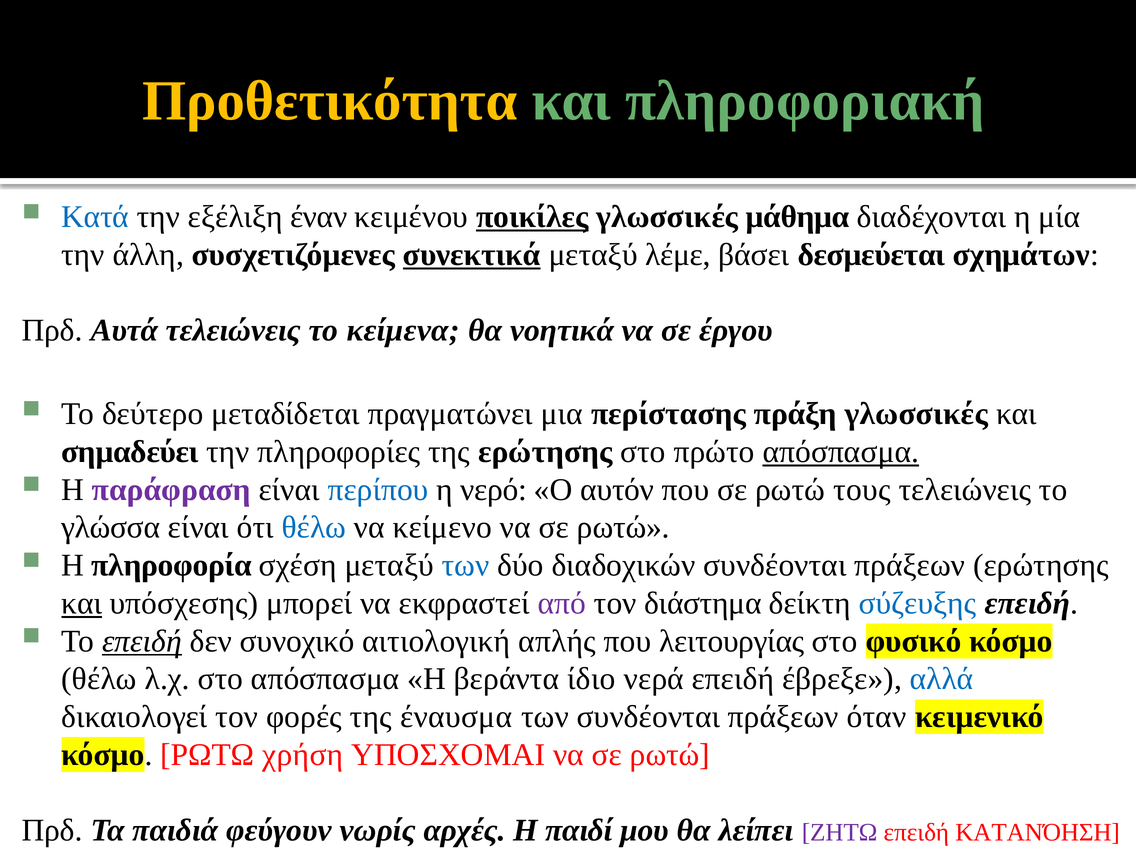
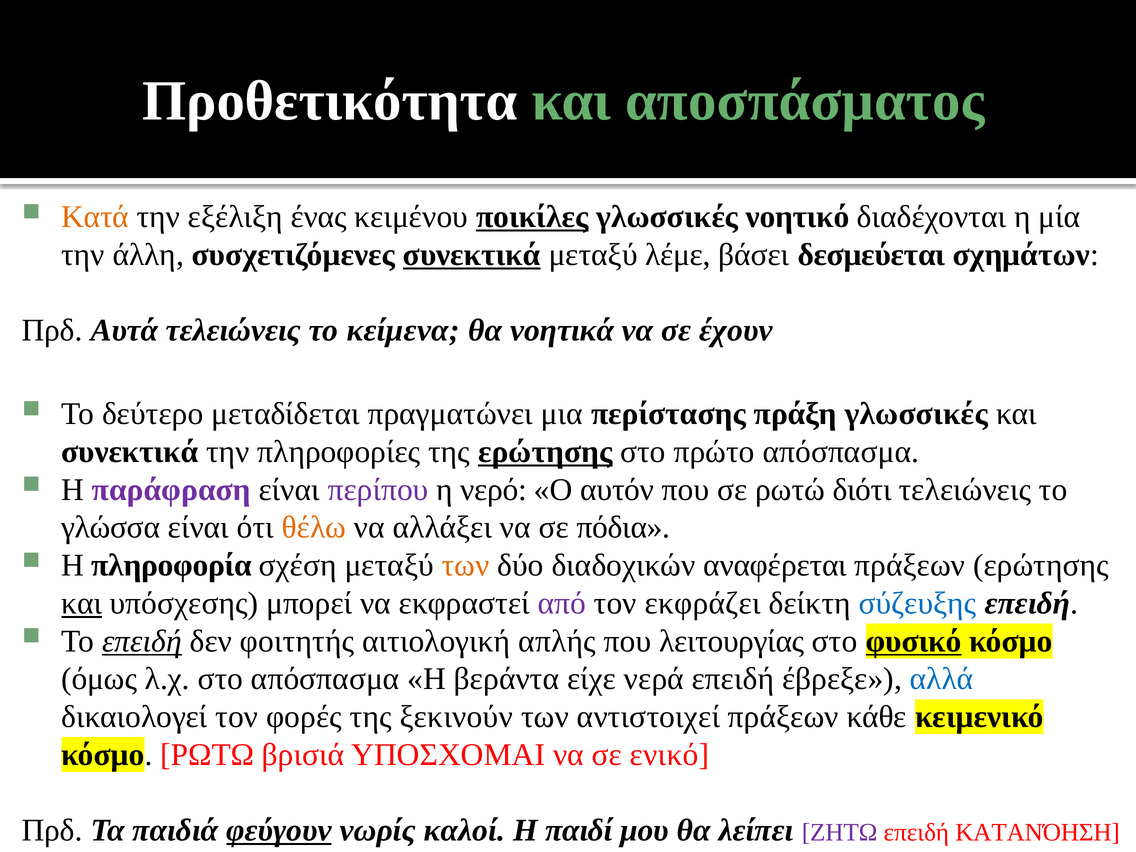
Προθετικότητα colour: yellow -> white
πληροφοριακή: πληροφοριακή -> αποσπάσματος
Κατά colour: blue -> orange
έναν: έναν -> ένας
μάθημα: μάθημα -> νοητικό
έργου: έργου -> έχουν
σημαδεύει at (130, 452): σημαδεύει -> συνεκτικά
ερώτησης at (545, 452) underline: none -> present
απόσπασμα at (841, 452) underline: present -> none
περίπου colour: blue -> purple
τους: τους -> διότι
θέλω at (314, 528) colour: blue -> orange
κείμενο: κείμενο -> αλλάξει
ρωτώ at (623, 528): ρωτώ -> πόδια
των at (466, 565) colour: blue -> orange
διαδοχικών συνδέονται: συνδέονται -> αναφέρεται
διάστημα: διάστημα -> εκφράζει
συνοχικό: συνοχικό -> φοιτητής
φυσικό underline: none -> present
θέλω at (99, 679): θέλω -> όμως
ίδιο: ίδιο -> είχε
έναυσμα: έναυσμα -> ξεκινούν
των συνδέονται: συνδέονται -> αντιστοιχεί
όταν: όταν -> κάθε
χρήση: χρήση -> βρισιά
ΥΠΟΣΧΟΜΑΙ να σε ρωτώ: ρωτώ -> ενικό
φεύγουν underline: none -> present
αρχές: αρχές -> καλοί
